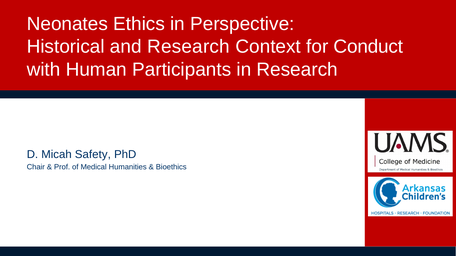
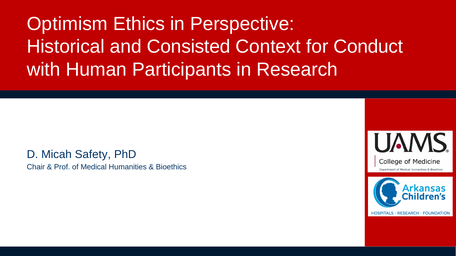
Neonates: Neonates -> Optimism
and Research: Research -> Consisted
